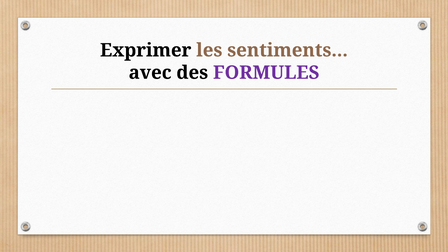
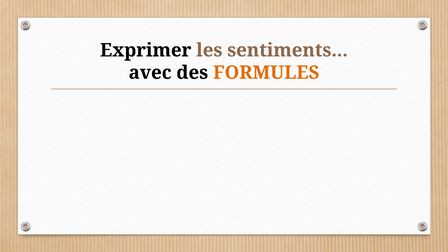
FORMULES colour: purple -> orange
